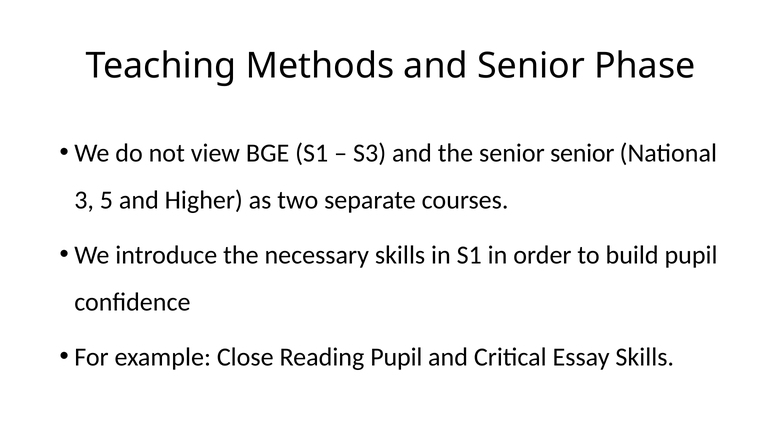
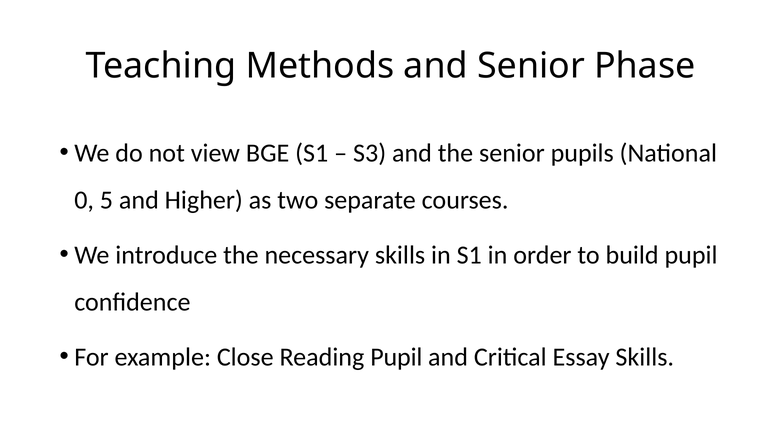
senior senior: senior -> pupils
3: 3 -> 0
